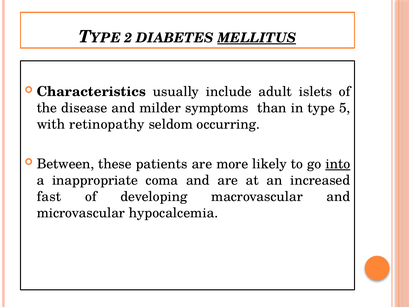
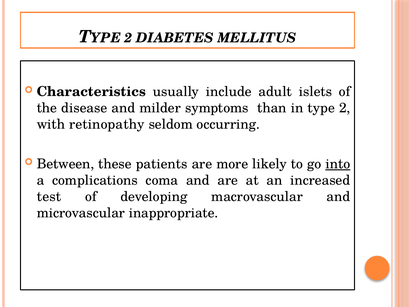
MELLITUS underline: present -> none
type 5: 5 -> 2
inappropriate: inappropriate -> complications
fast: fast -> test
hypocalcemia: hypocalcemia -> inappropriate
